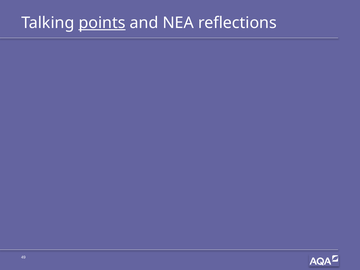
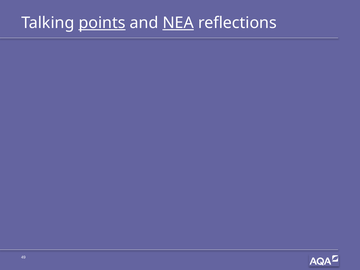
NEA underline: none -> present
